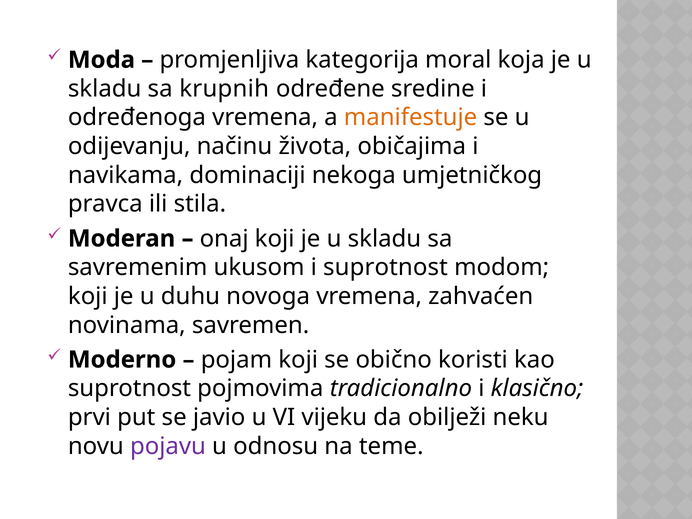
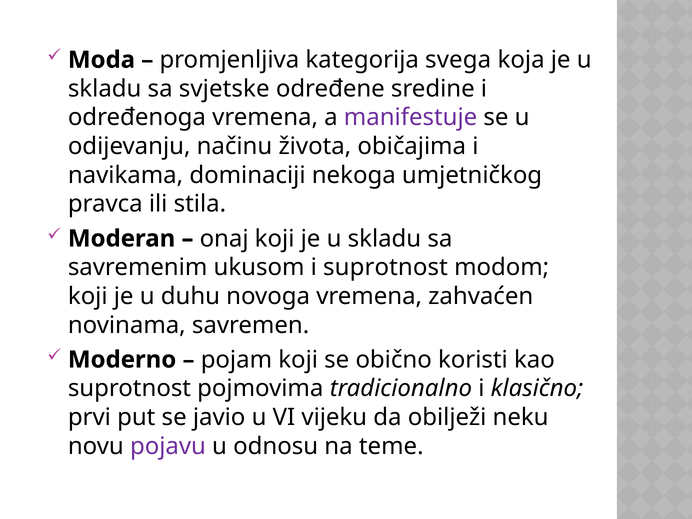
moral: moral -> svega
krupnih: krupnih -> svjetske
manifestuje colour: orange -> purple
